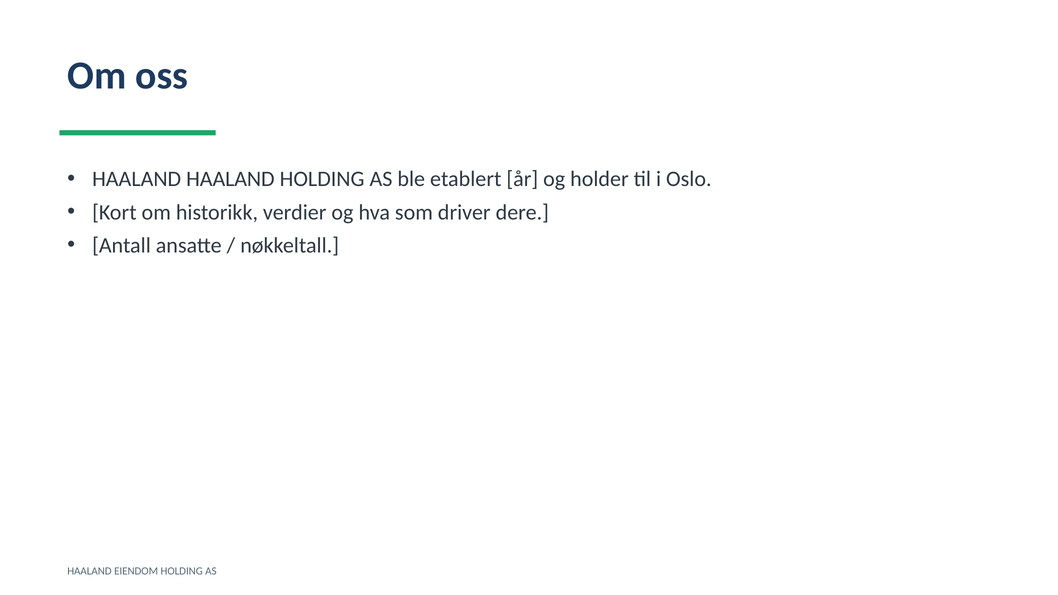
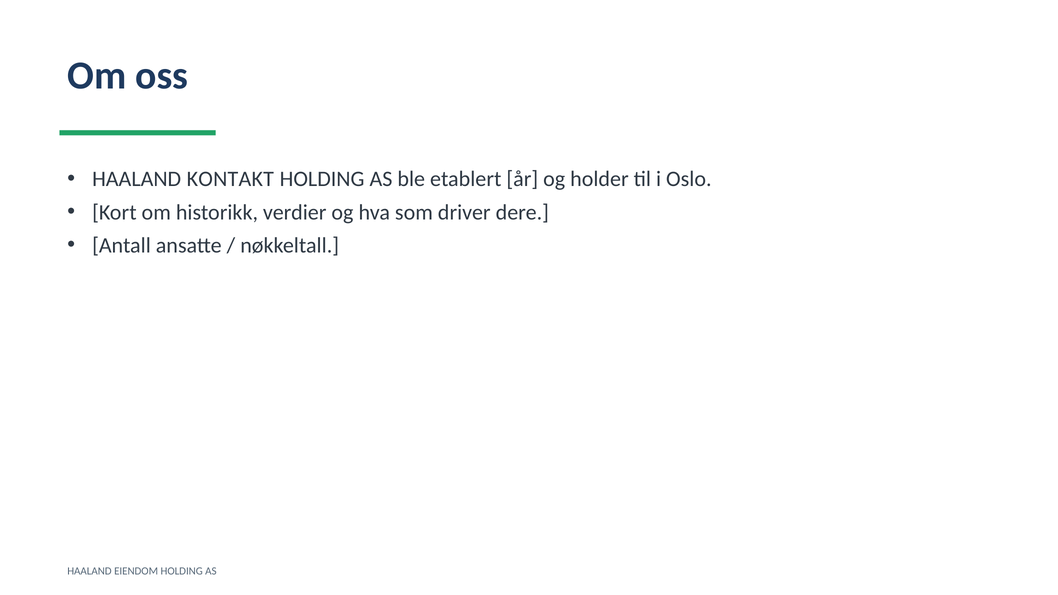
HAALAND HAALAND: HAALAND -> KONTAKT
